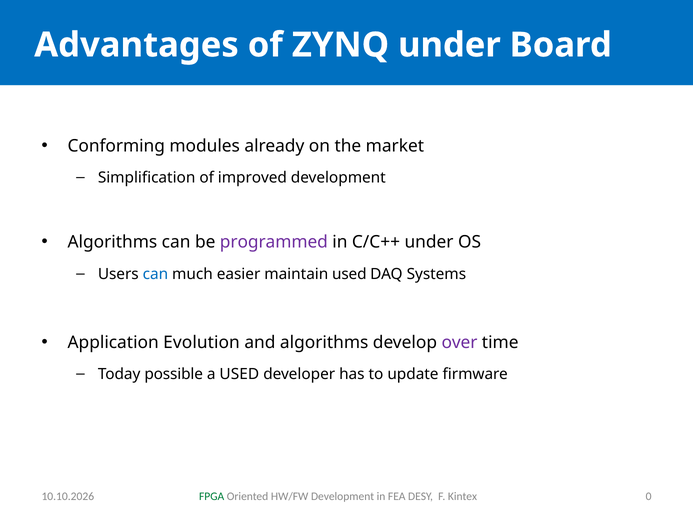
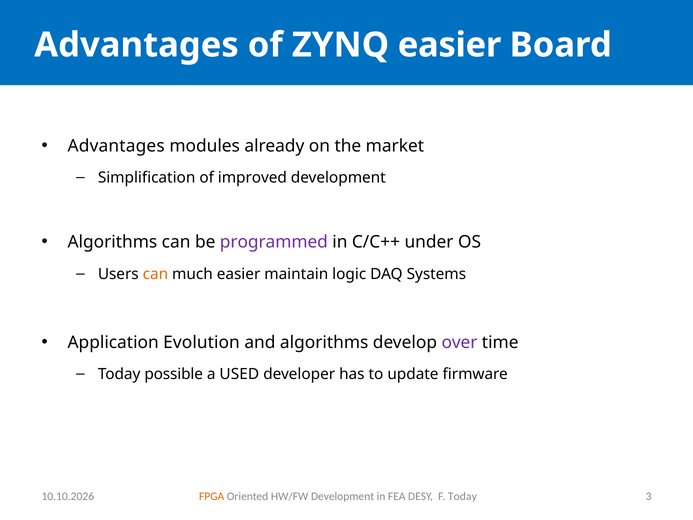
ZYNQ under: under -> easier
Conforming at (116, 146): Conforming -> Advantages
can at (155, 274) colour: blue -> orange
maintain used: used -> logic
0: 0 -> 3
FPGA colour: green -> orange
F Kintex: Kintex -> Today
